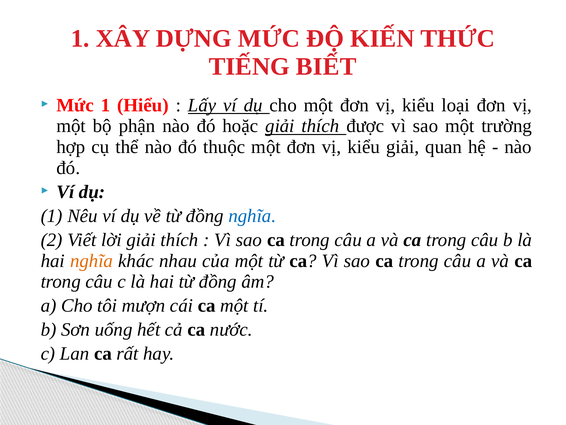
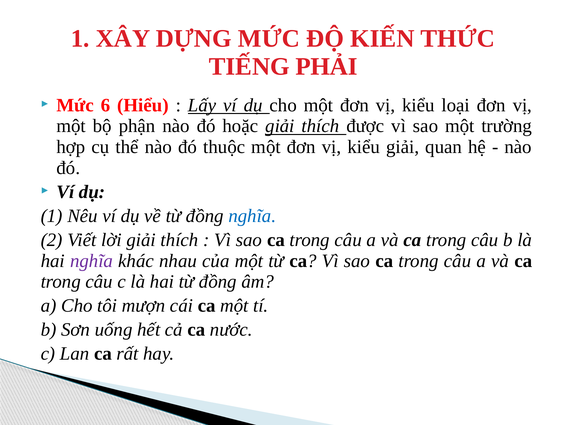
BIẾT: BIẾT -> PHẢI
Mức 1: 1 -> 6
nghĩa at (92, 260) colour: orange -> purple
